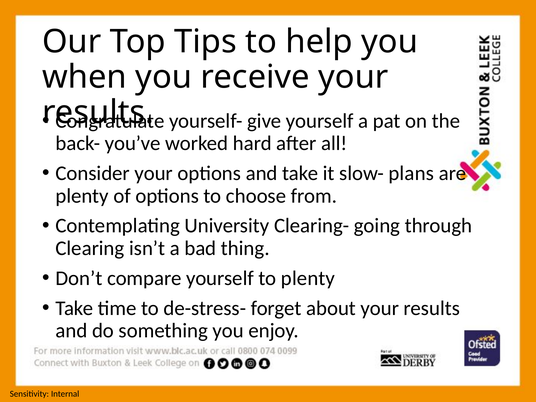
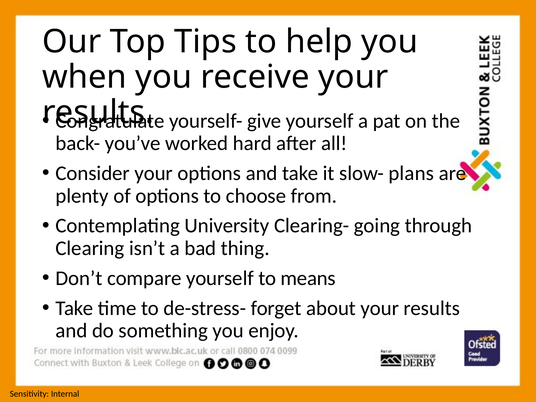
to plenty: plenty -> means
